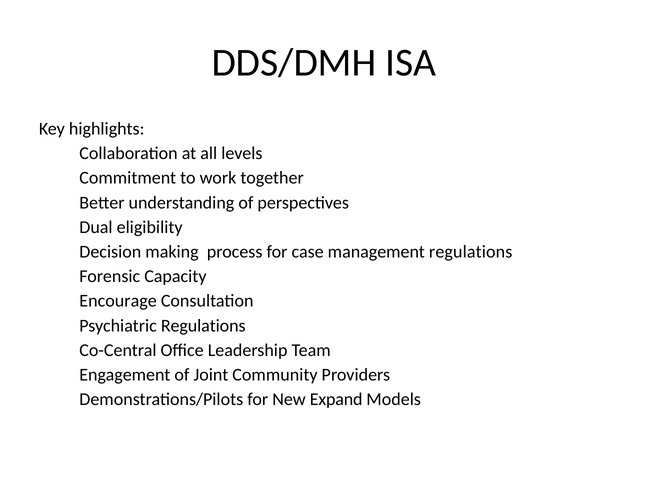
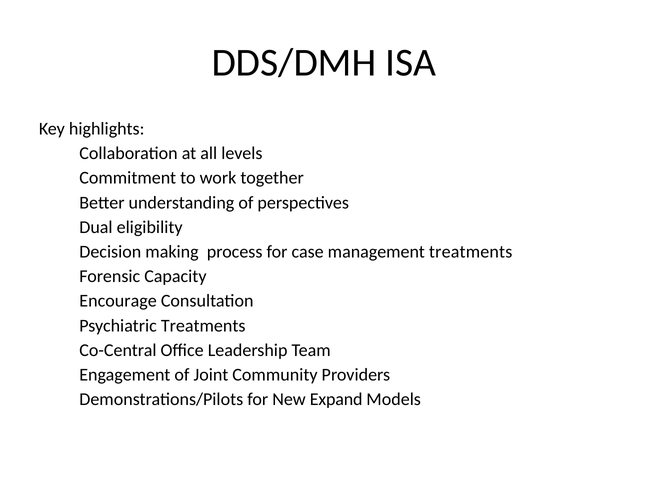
management regulations: regulations -> treatments
Psychiatric Regulations: Regulations -> Treatments
